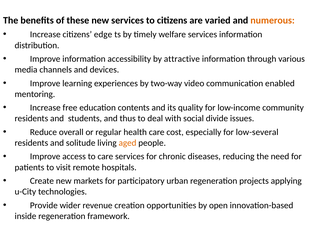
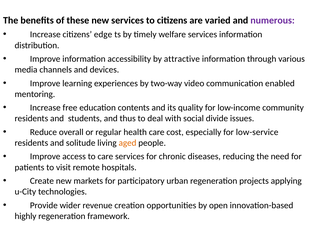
numerous colour: orange -> purple
low-several: low-several -> low-service
inside: inside -> highly
